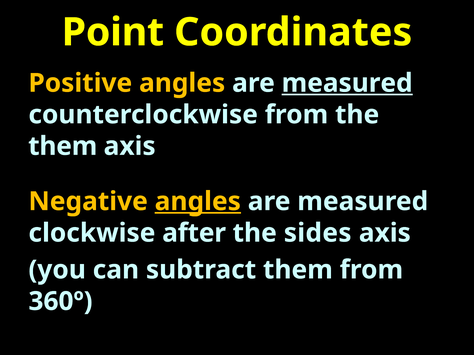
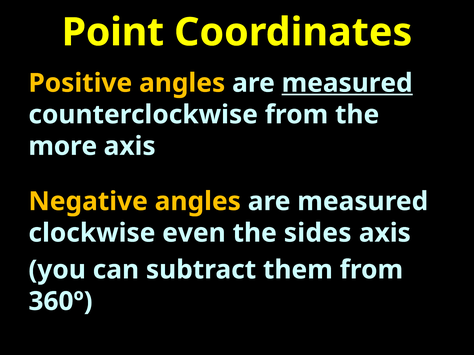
them at (63, 146): them -> more
angles at (198, 202) underline: present -> none
after: after -> even
